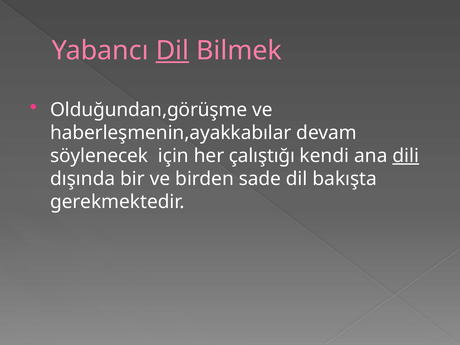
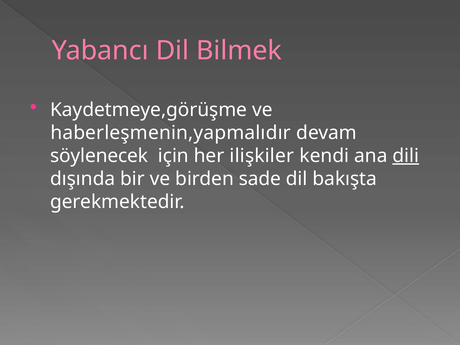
Dil at (172, 51) underline: present -> none
Olduğundan,görüşme: Olduğundan,görüşme -> Kaydetmeye,görüşme
haberleşmenin,ayakkabılar: haberleşmenin,ayakkabılar -> haberleşmenin,yapmalıdır
çalıştığı: çalıştığı -> ilişkiler
